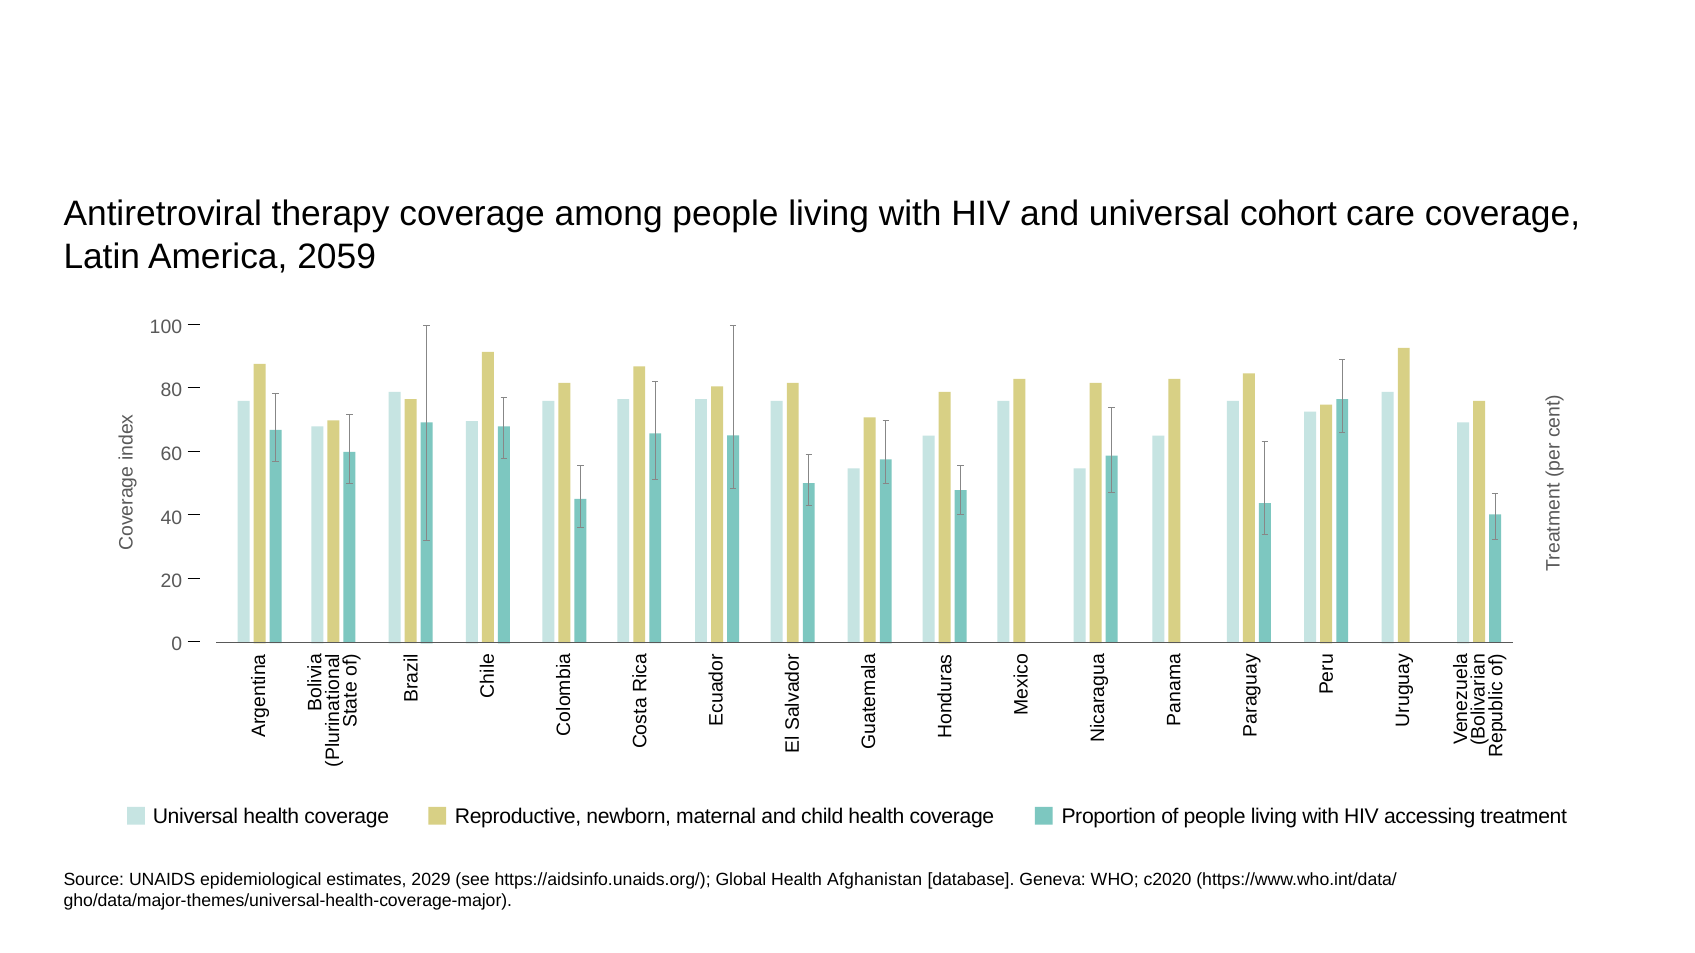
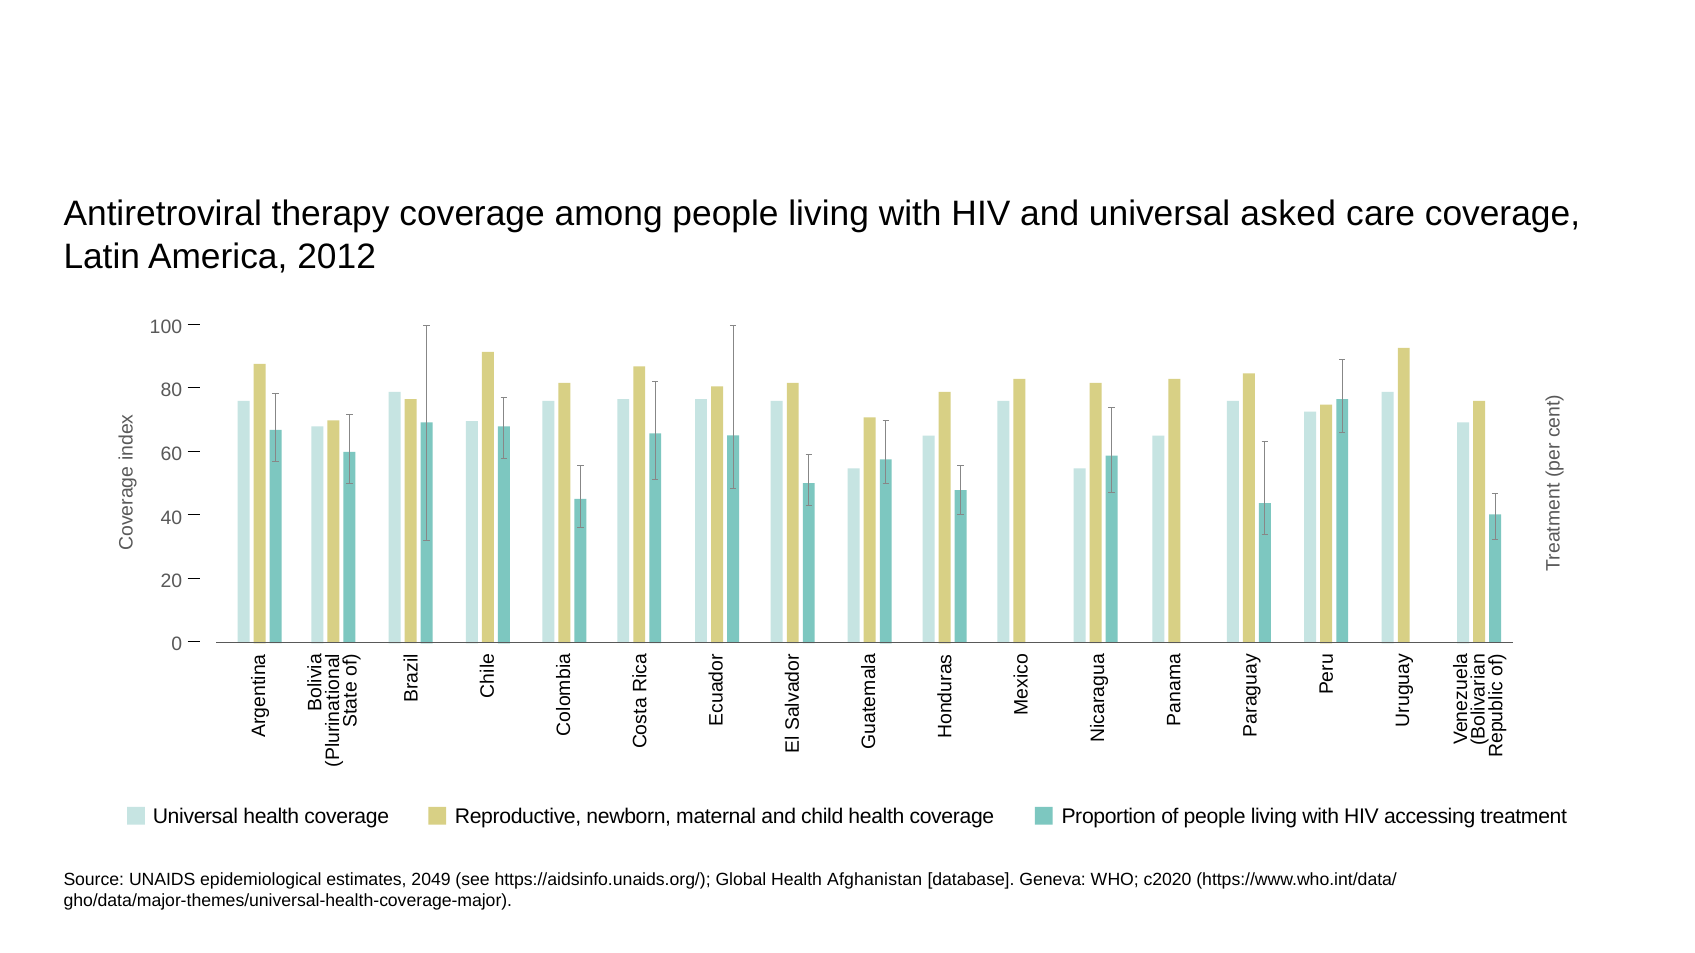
cohort: cohort -> asked
2059: 2059 -> 2012
2029: 2029 -> 2049
